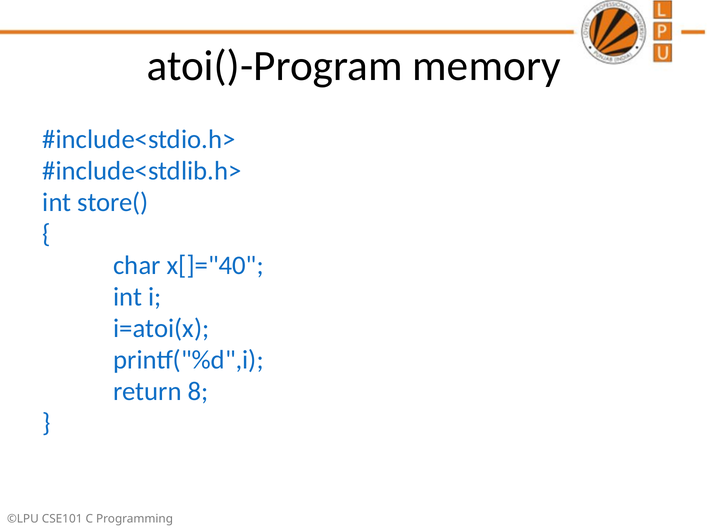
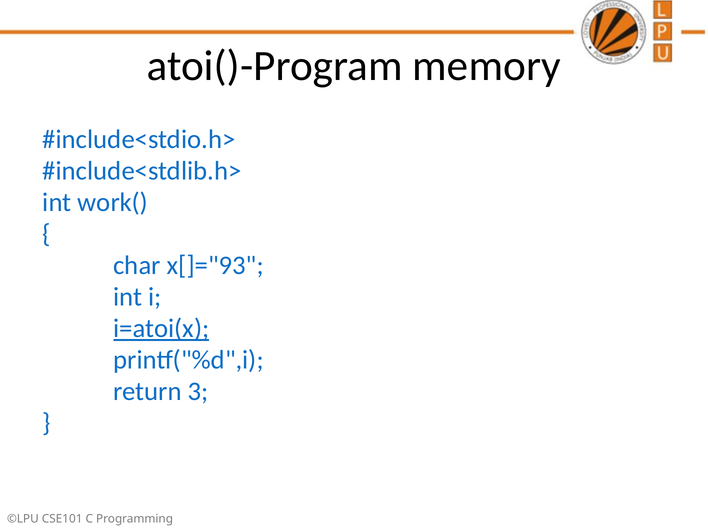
store(: store( -> work(
x[]="40: x[]="40 -> x[]="93
i=atoi(x underline: none -> present
8: 8 -> 3
